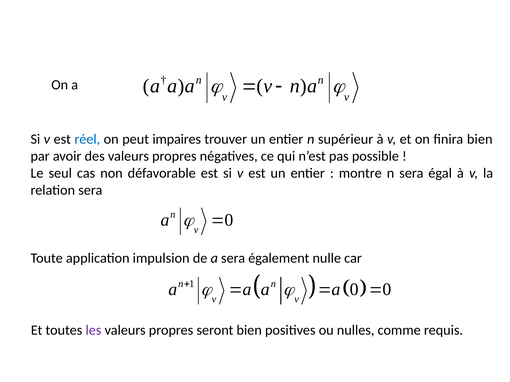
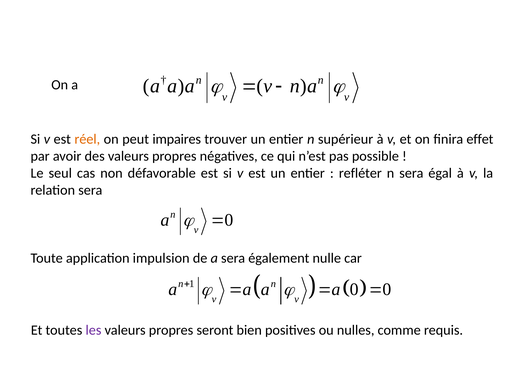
réel colour: blue -> orange
finira bien: bien -> effet
montre: montre -> refléter
